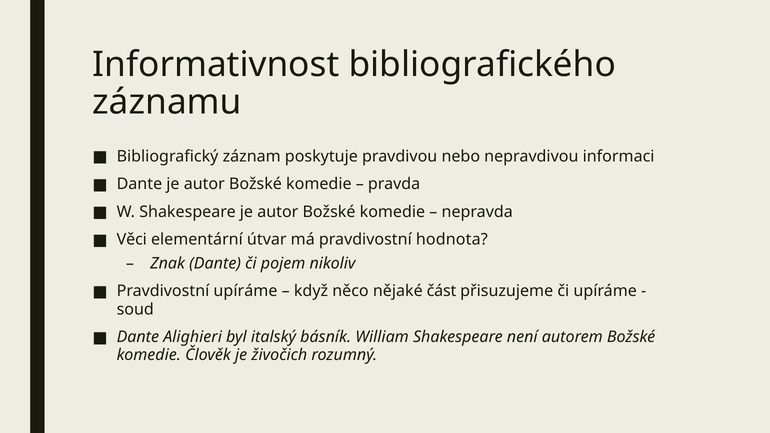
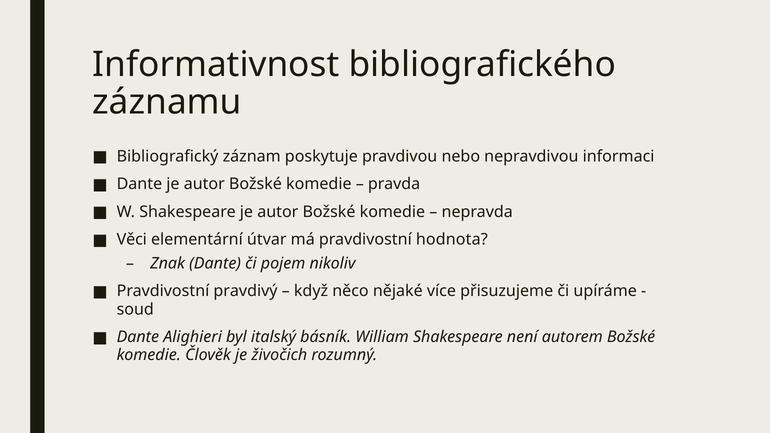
Pravdivostní upíráme: upíráme -> pravdivý
část: část -> více
